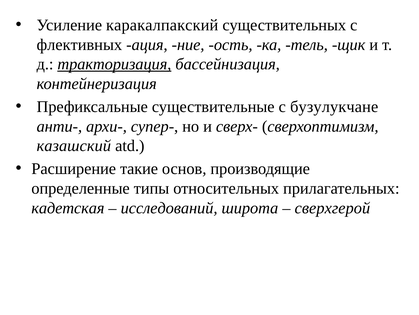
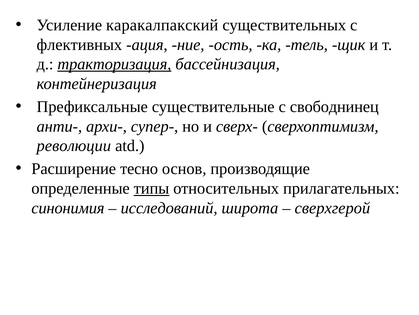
бузулукчане: бузулукчане -> свободнинец
казашский: казашский -> революции
такие: такие -> тесно
типы underline: none -> present
кадетская: кадетская -> синонимия
